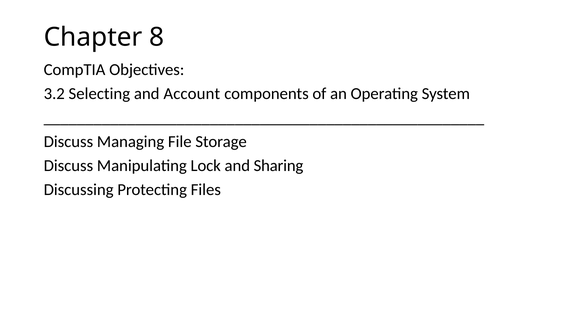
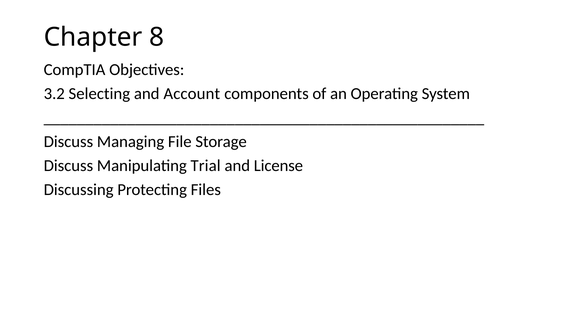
Lock: Lock -> Trial
Sharing: Sharing -> License
